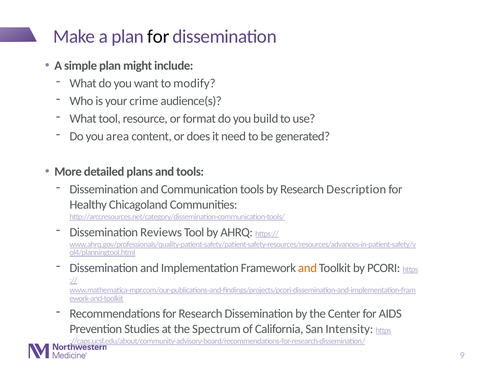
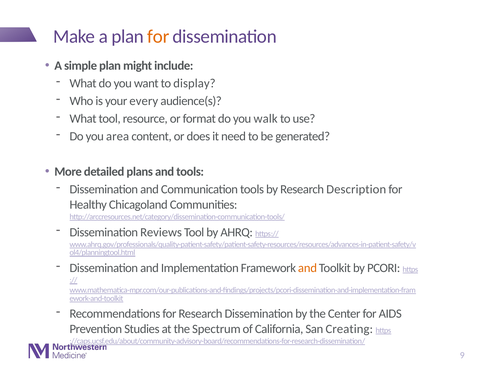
for at (158, 36) colour: black -> orange
modify: modify -> display
crime: crime -> every
build: build -> walk
Intensity: Intensity -> Creating
